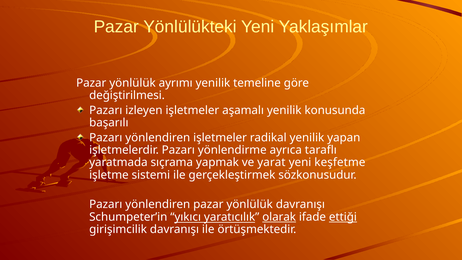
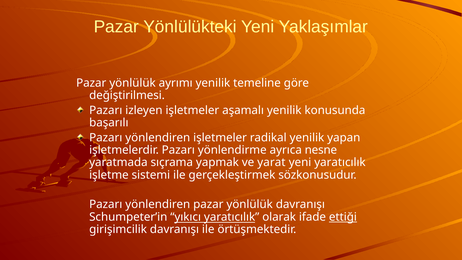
taraflı: taraflı -> nesne
yeni keşfetme: keşfetme -> yaratıcılık
olarak underline: present -> none
